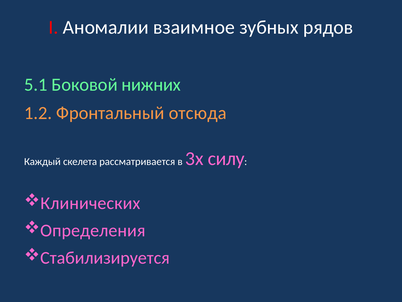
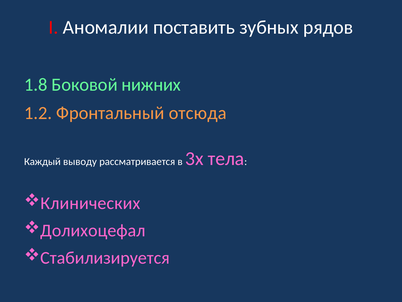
взаимное: взаимное -> поставить
5.1: 5.1 -> 1.8
скелета: скелета -> выводу
силу: силу -> тела
Определения: Определения -> Долихоцефал
